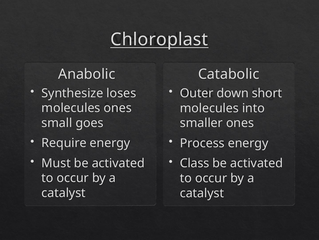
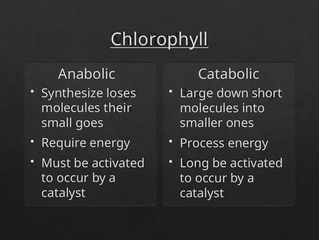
Chloroplast: Chloroplast -> Chlorophyll
Outer: Outer -> Large
molecules ones: ones -> their
Class: Class -> Long
